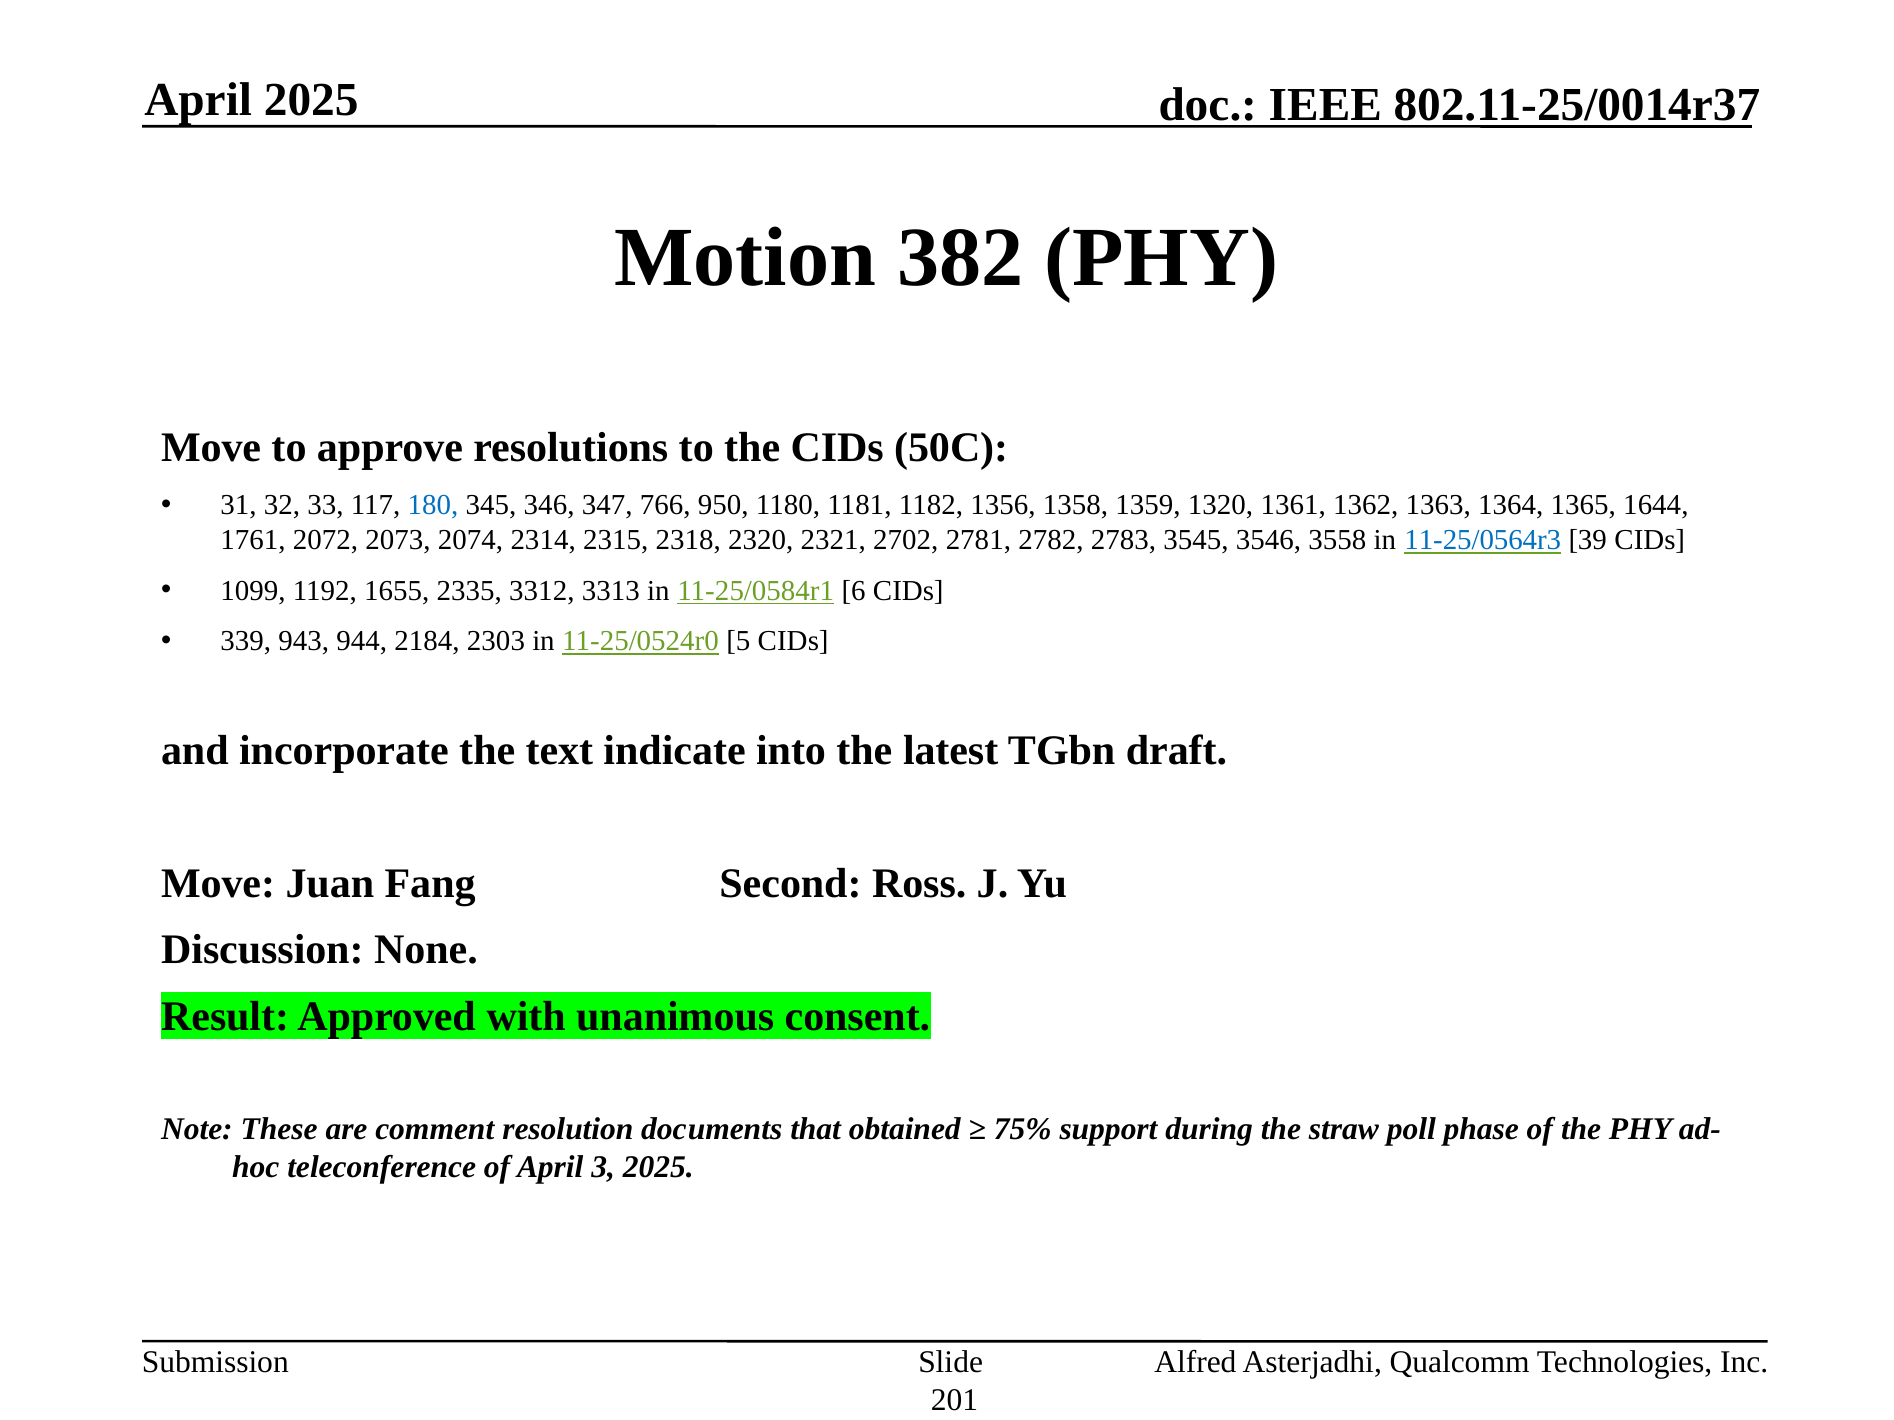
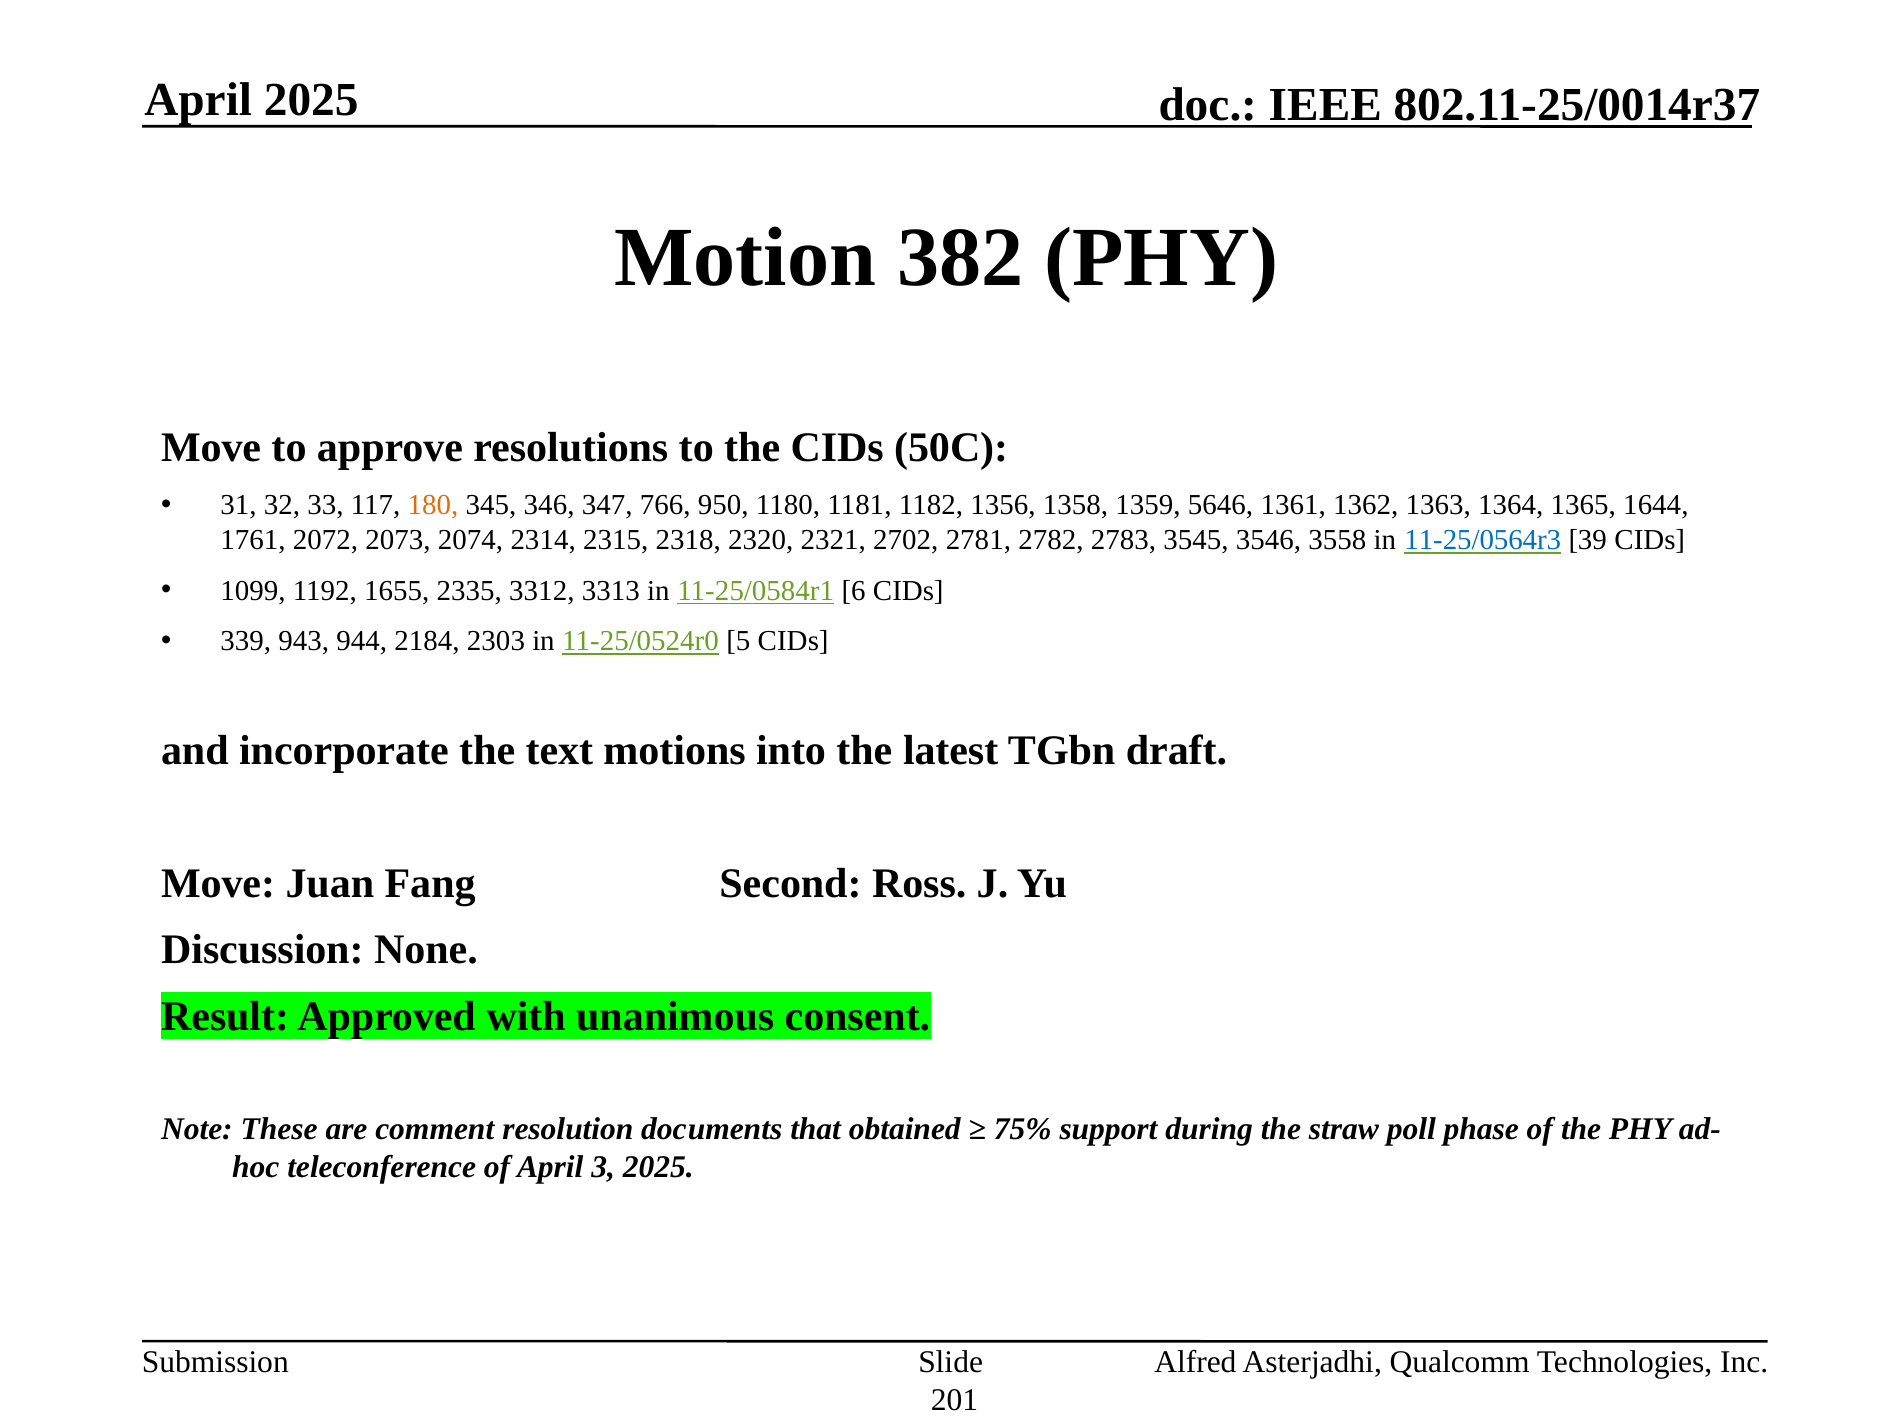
180 colour: blue -> orange
1320: 1320 -> 5646
indicate: indicate -> motions
